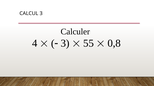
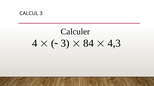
55: 55 -> 84
0,8: 0,8 -> 4,3
